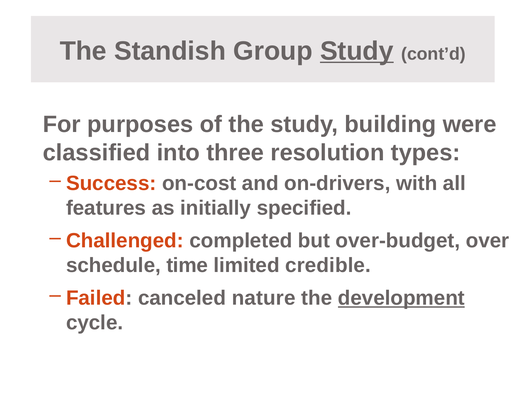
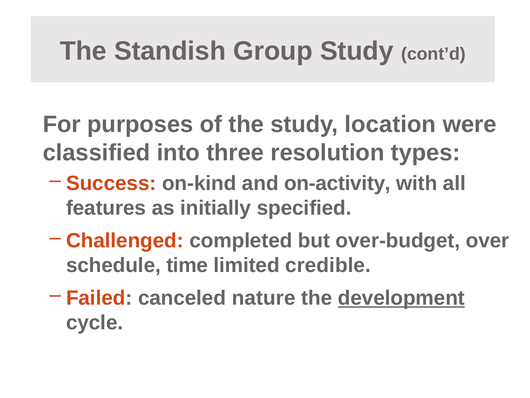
Study at (357, 51) underline: present -> none
building: building -> location
on-cost: on-cost -> on-kind
on-drivers: on-drivers -> on-activity
